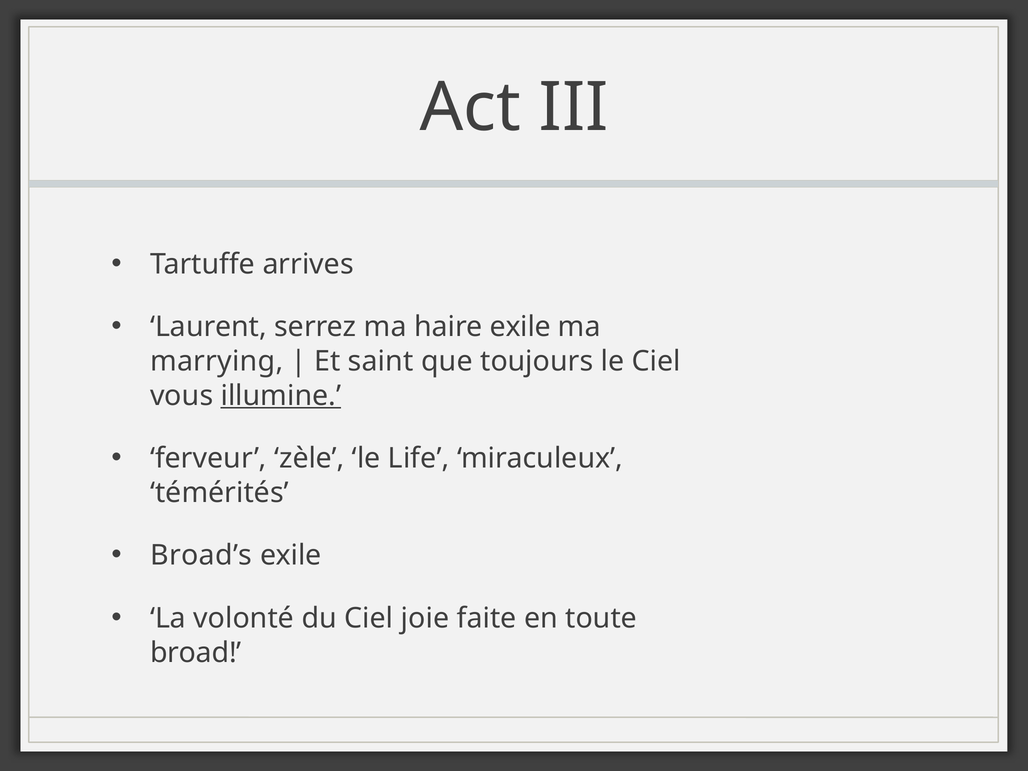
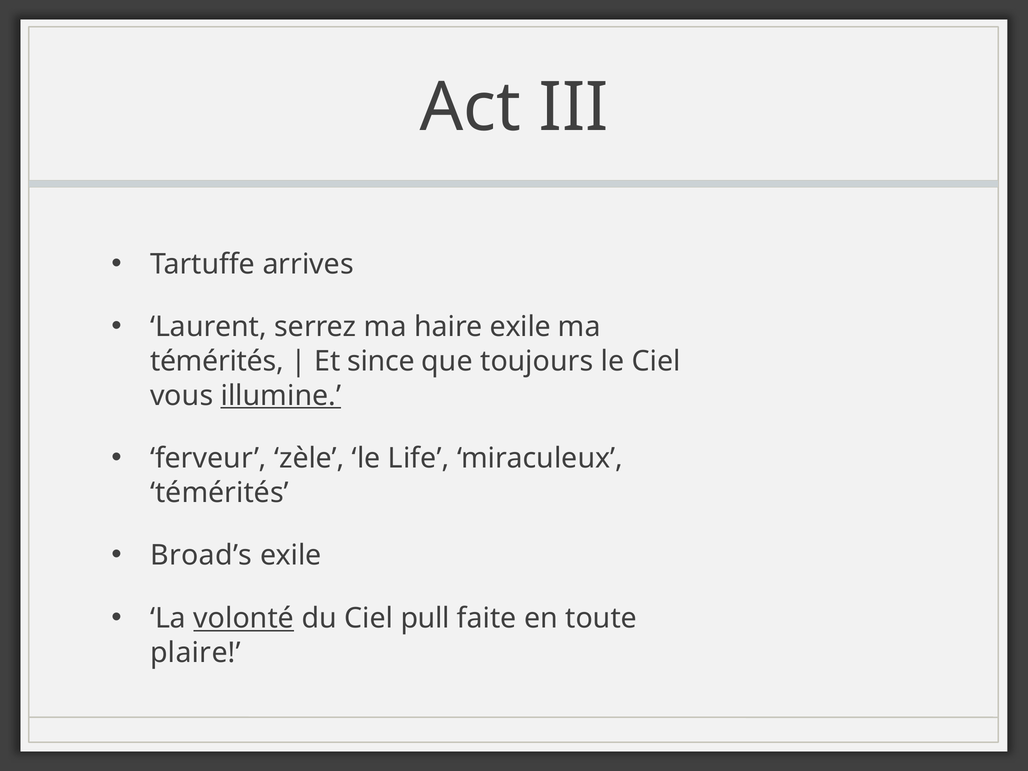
marrying at (217, 361): marrying -> témérités
saint: saint -> since
volonté underline: none -> present
joie: joie -> pull
broad: broad -> plaire
